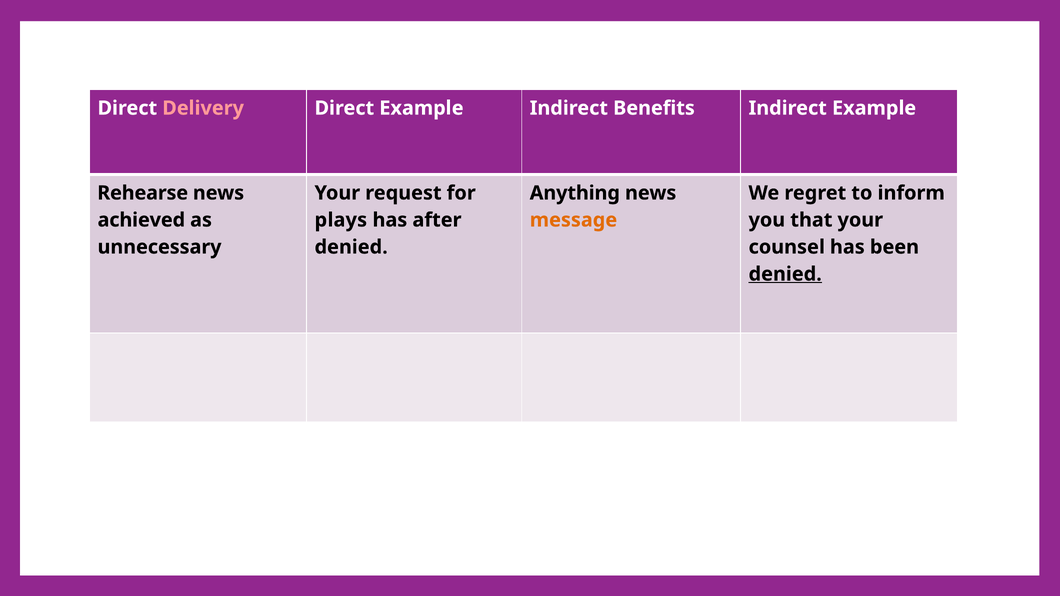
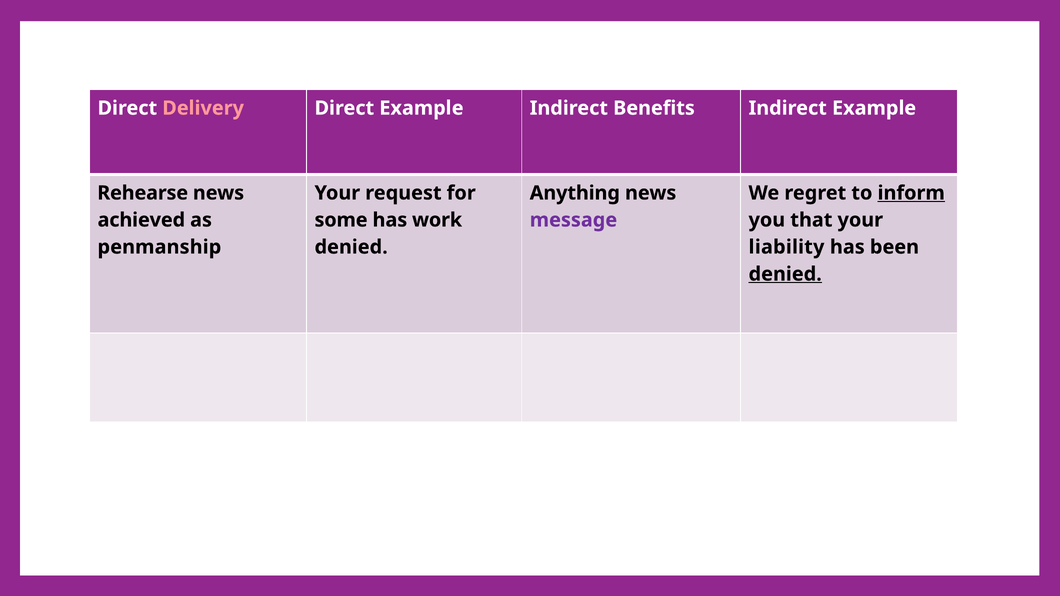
inform underline: none -> present
plays: plays -> some
after: after -> work
message colour: orange -> purple
unnecessary: unnecessary -> penmanship
counsel: counsel -> liability
